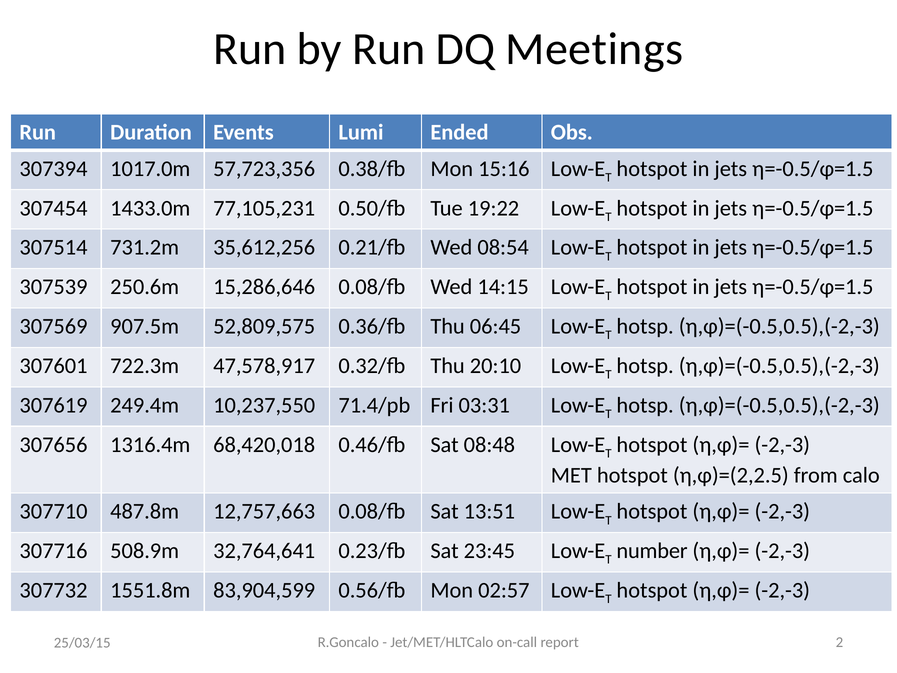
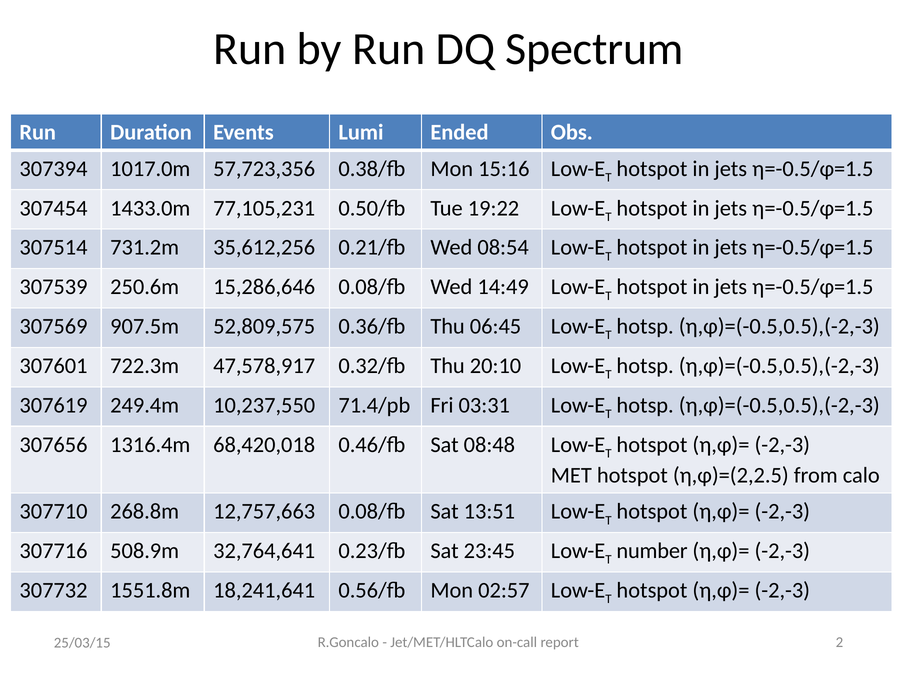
Meetings: Meetings -> Spectrum
14:15: 14:15 -> 14:49
487.8m: 487.8m -> 268.8m
83,904,599: 83,904,599 -> 18,241,641
